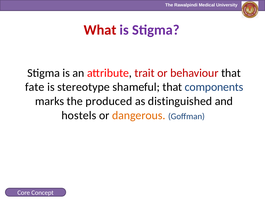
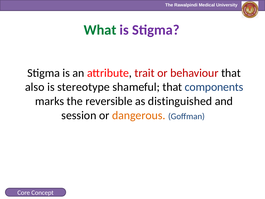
What colour: red -> green
fate: fate -> also
produced: produced -> reversible
hostels: hostels -> session
